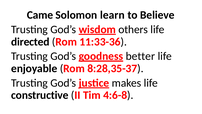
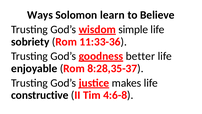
Came: Came -> Ways
others: others -> simple
directed: directed -> sobriety
